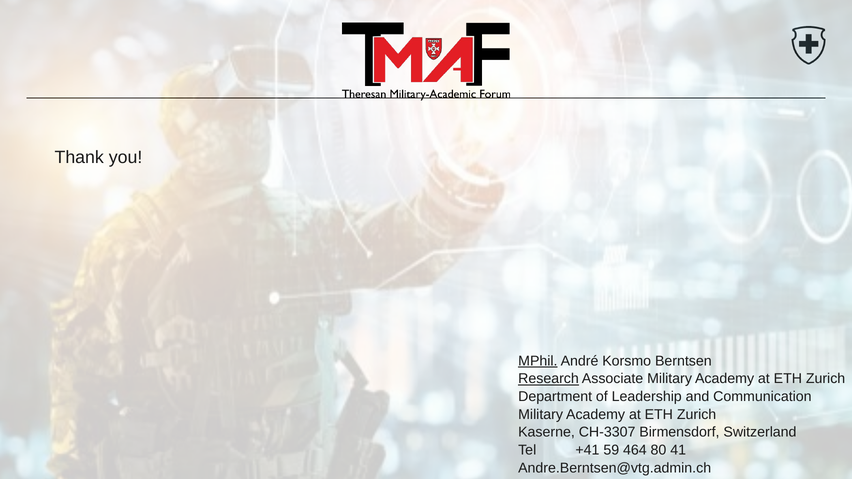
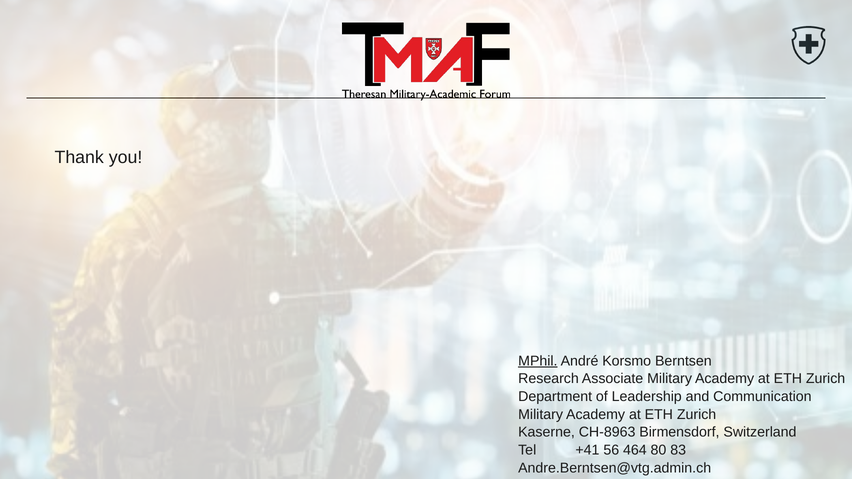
Research underline: present -> none
CH-3307: CH-3307 -> CH-8963
59: 59 -> 56
41: 41 -> 83
